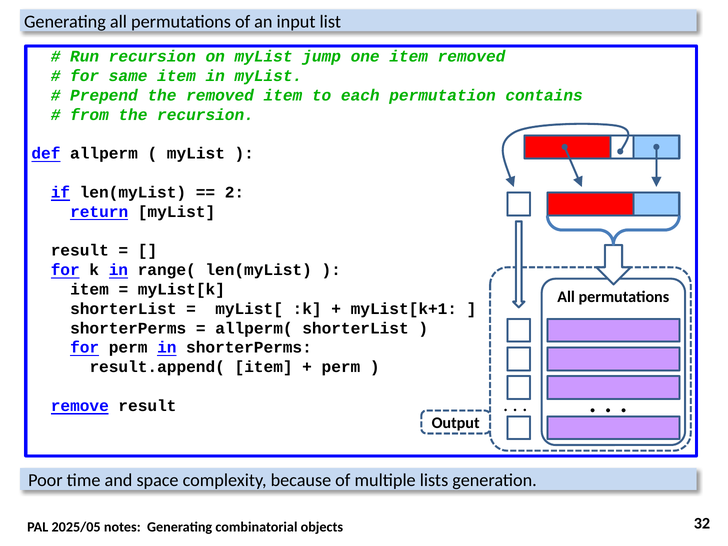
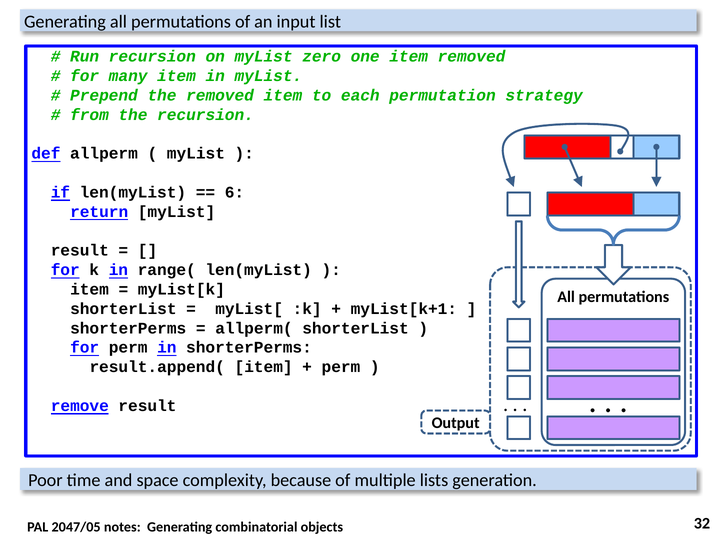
jump: jump -> zero
same: same -> many
contains: contains -> strategy
2: 2 -> 6
2025/05: 2025/05 -> 2047/05
